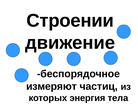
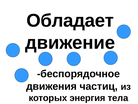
Строении: Строении -> Обладает
измеряют: измеряют -> движения
